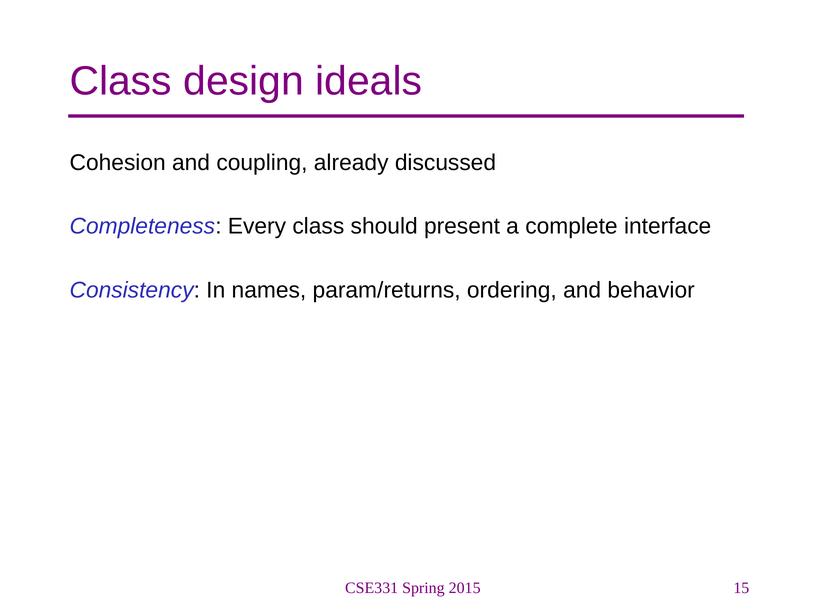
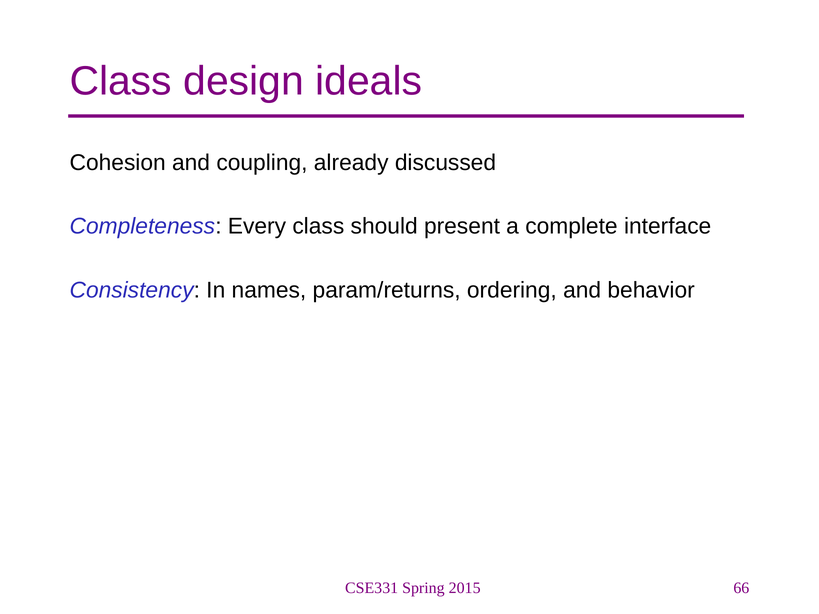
15: 15 -> 66
